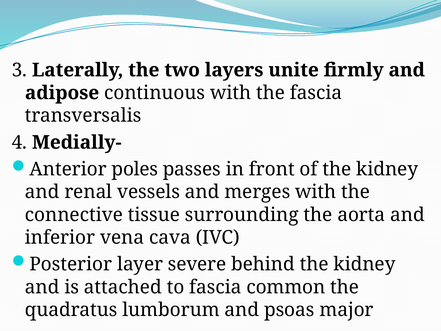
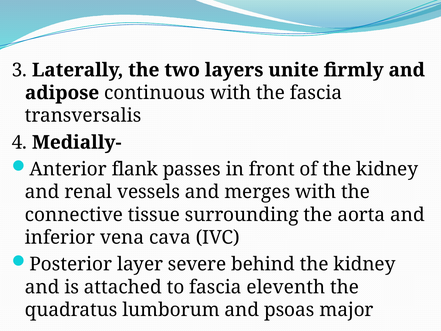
poles: poles -> flank
common: common -> eleventh
